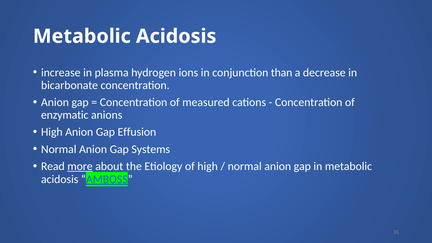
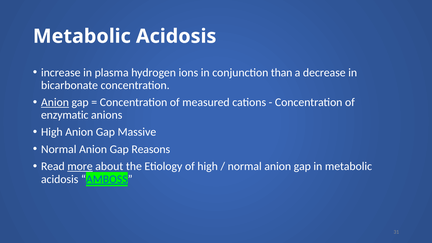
Anion at (55, 102) underline: none -> present
Effusion: Effusion -> Massive
Systems: Systems -> Reasons
